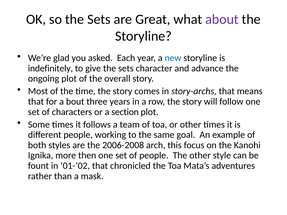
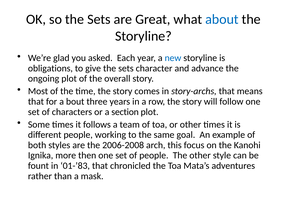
about colour: purple -> blue
indefinitely: indefinitely -> obligations
01-’02: 01-’02 -> 01-’83
